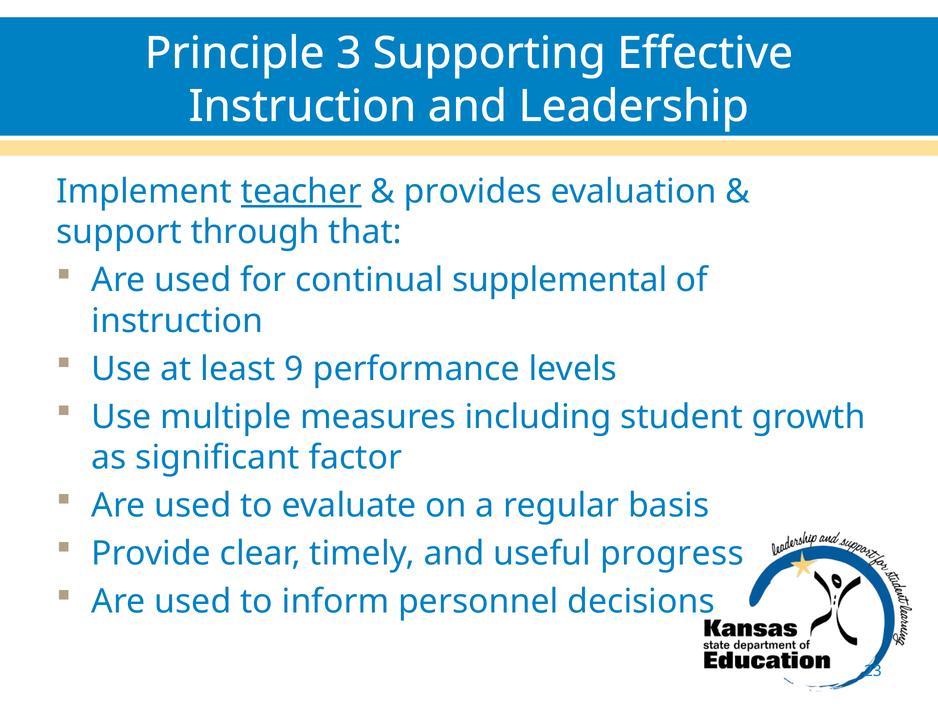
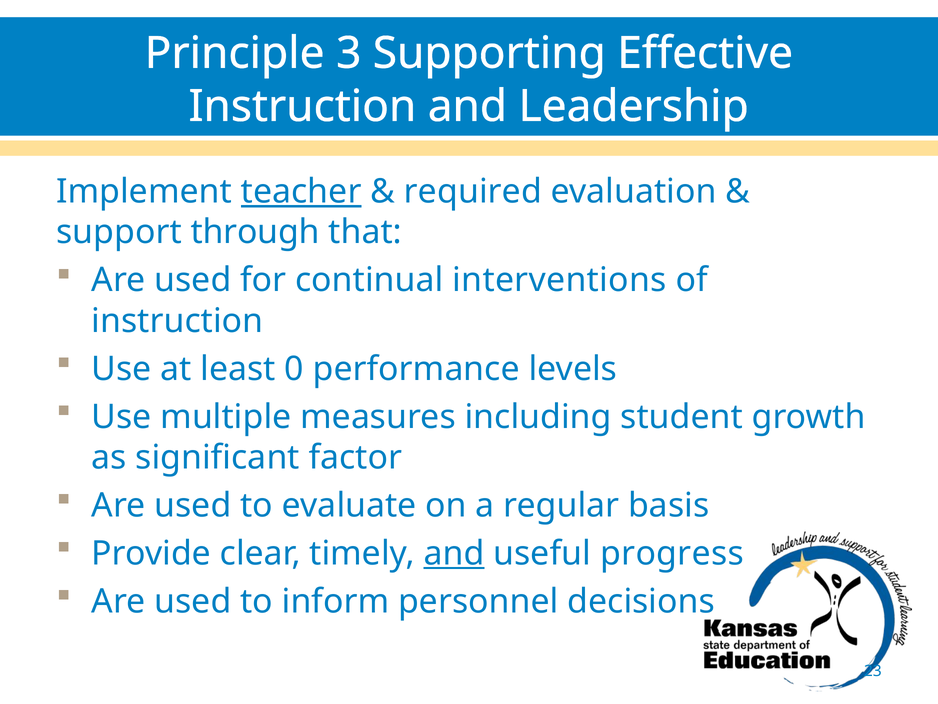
provides: provides -> required
supplemental: supplemental -> interventions
9: 9 -> 0
and at (454, 553) underline: none -> present
